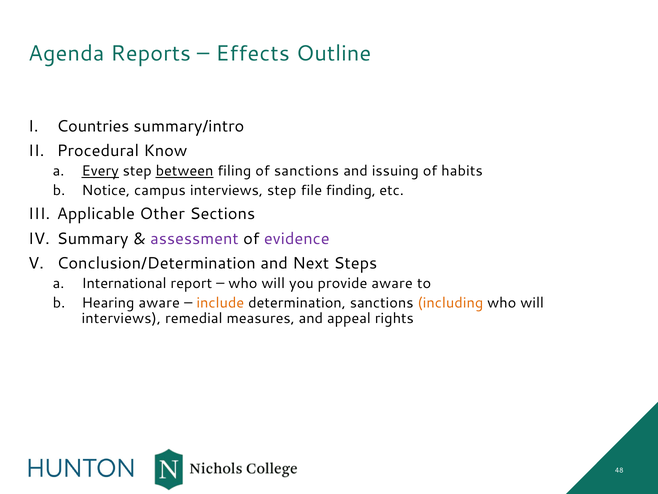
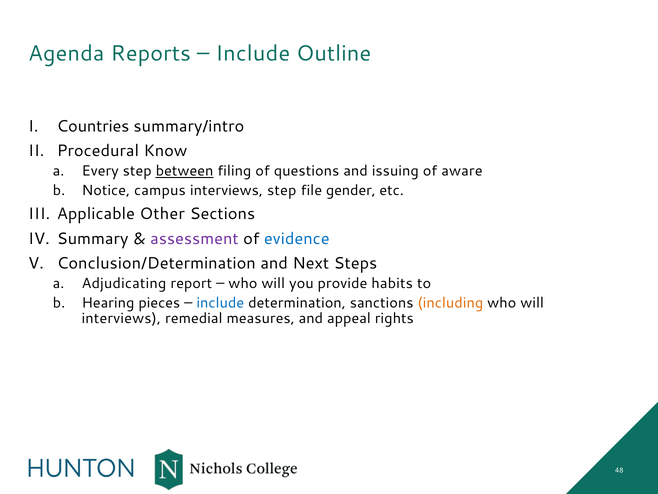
Effects at (253, 53): Effects -> Include
Every underline: present -> none
of sanctions: sanctions -> questions
habits: habits -> aware
finding: finding -> gender
evidence colour: purple -> blue
International: International -> Adjudicating
provide aware: aware -> habits
Hearing aware: aware -> pieces
include at (220, 302) colour: orange -> blue
